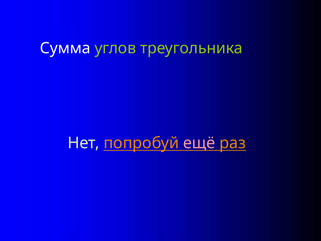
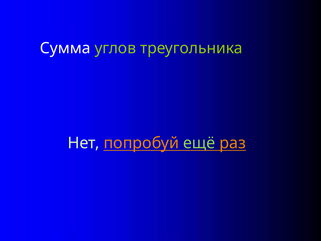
ещё colour: pink -> light green
